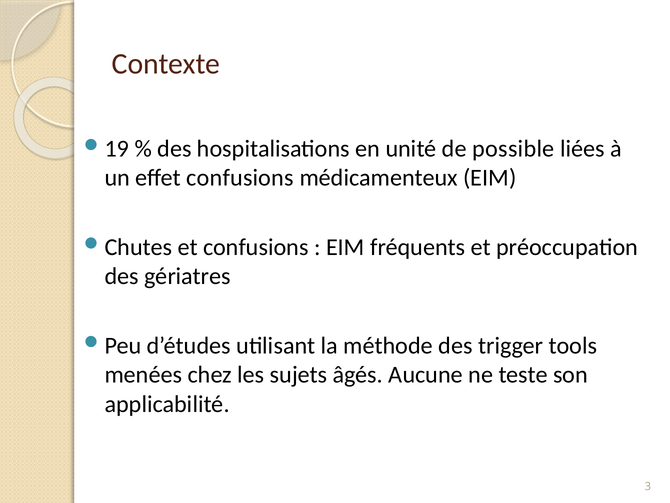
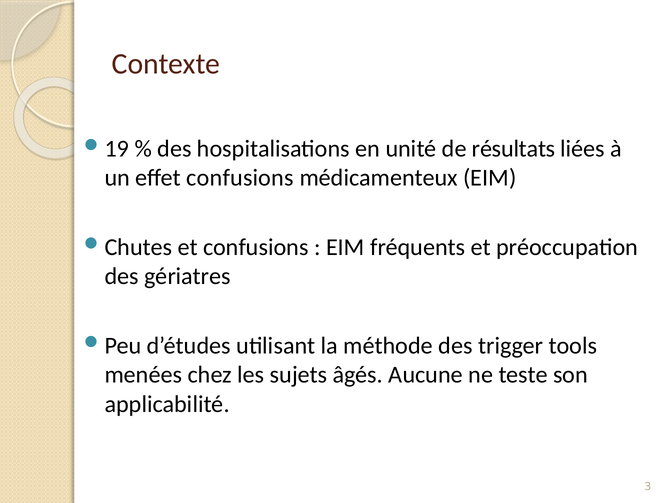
possible: possible -> résultats
